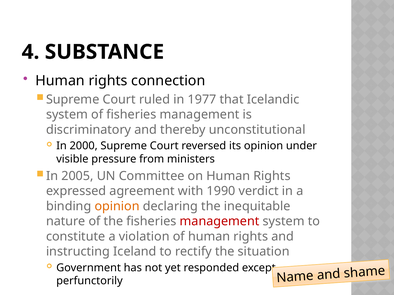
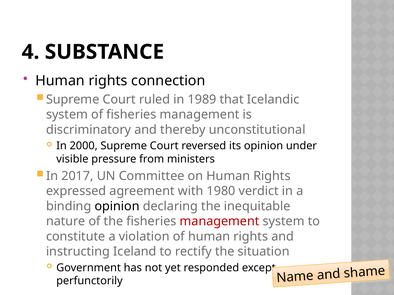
1977: 1977 -> 1989
2005: 2005 -> 2017
1990: 1990 -> 1980
opinion at (117, 207) colour: orange -> black
